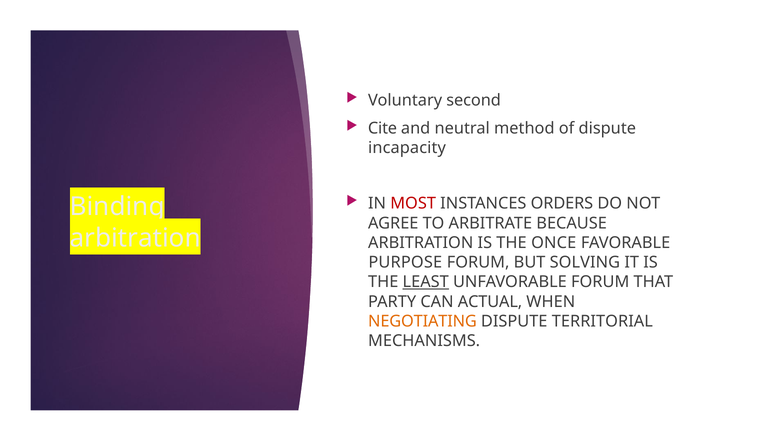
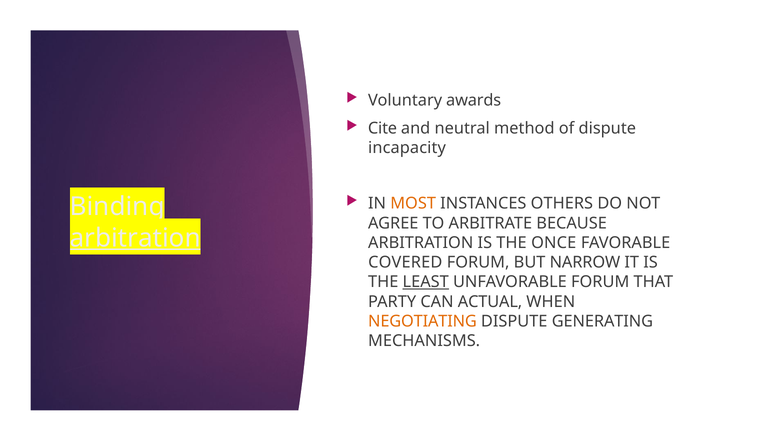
second: second -> awards
MOST colour: red -> orange
ORDERS: ORDERS -> OTHERS
arbitration at (135, 238) underline: none -> present
PURPOSE: PURPOSE -> COVERED
SOLVING: SOLVING -> NARROW
TERRITORIAL: TERRITORIAL -> GENERATING
